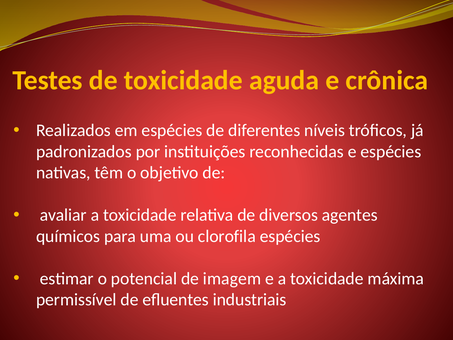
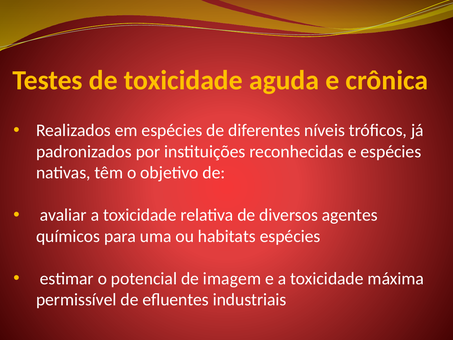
clorofila: clorofila -> habitats
